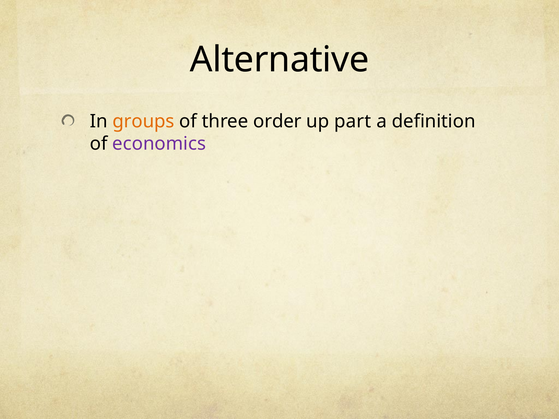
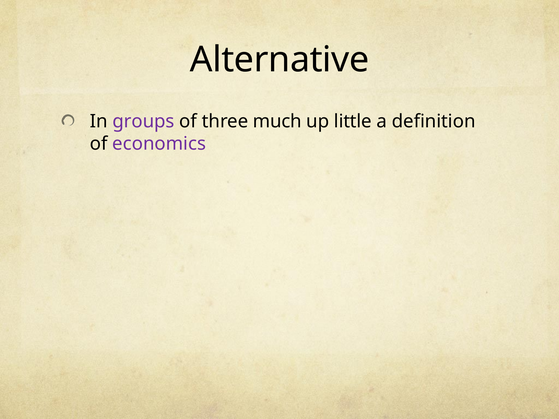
groups colour: orange -> purple
order: order -> much
part: part -> little
